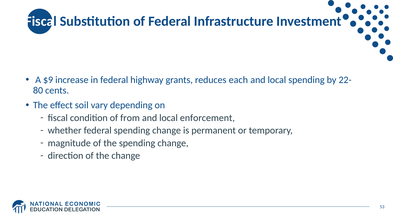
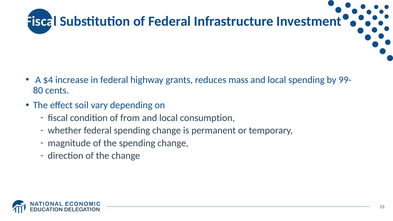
$9: $9 -> $4
each: each -> mass
22-: 22- -> 99-
enforcement: enforcement -> consumption
